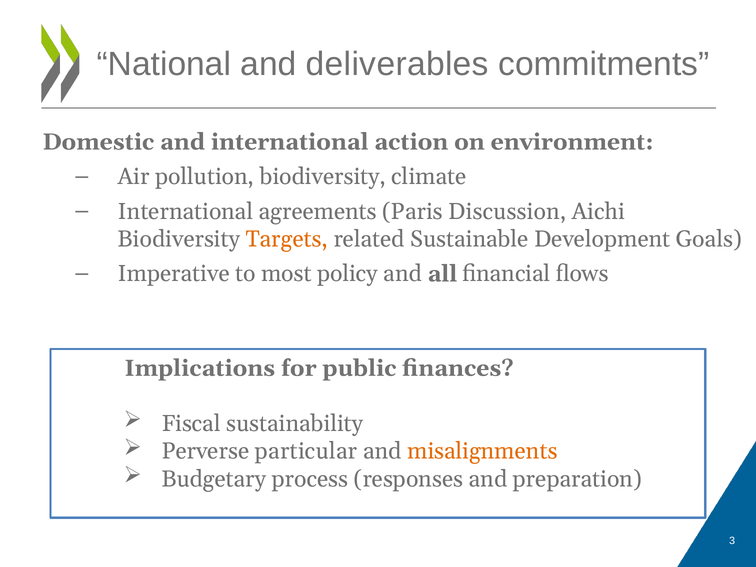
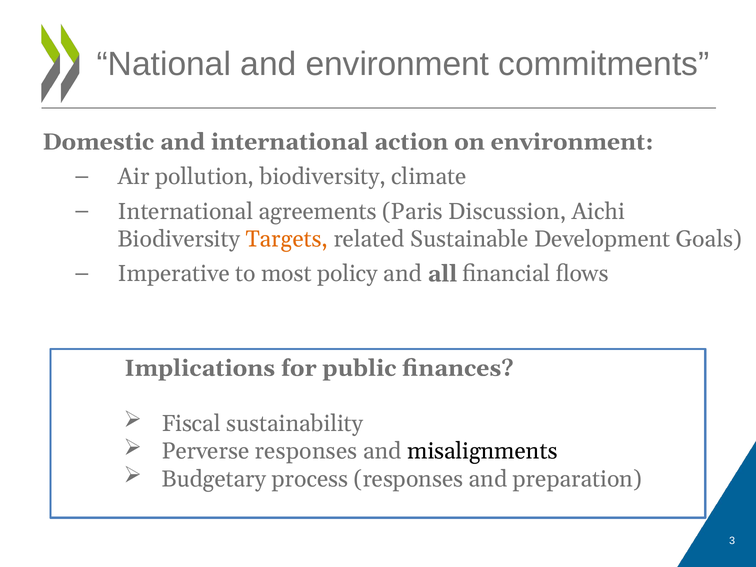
and deliverables: deliverables -> environment
Perverse particular: particular -> responses
misalignments colour: orange -> black
